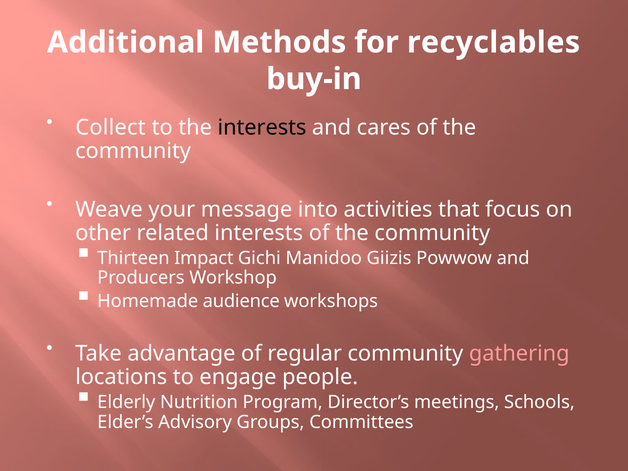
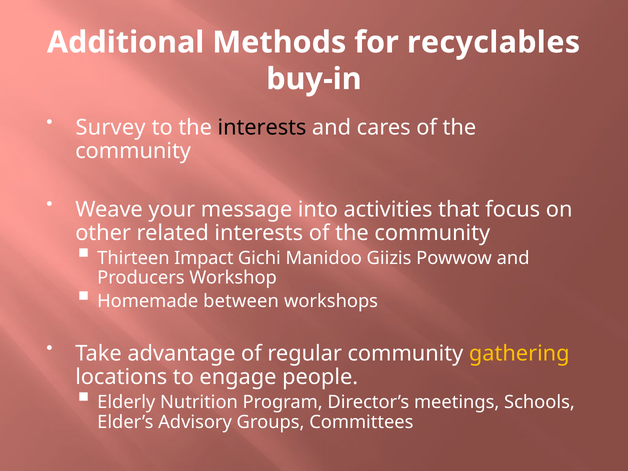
Collect: Collect -> Survey
audience: audience -> between
gathering colour: pink -> yellow
